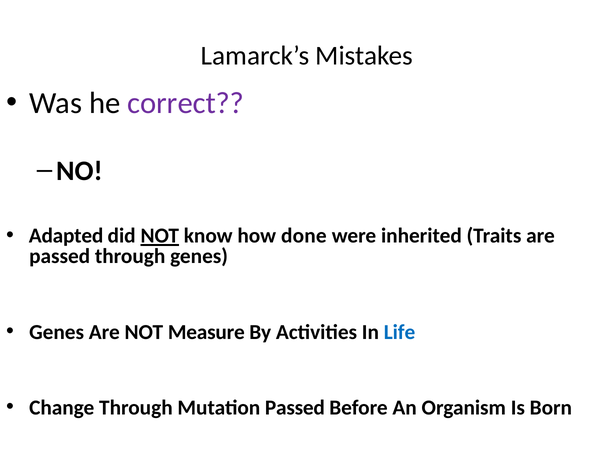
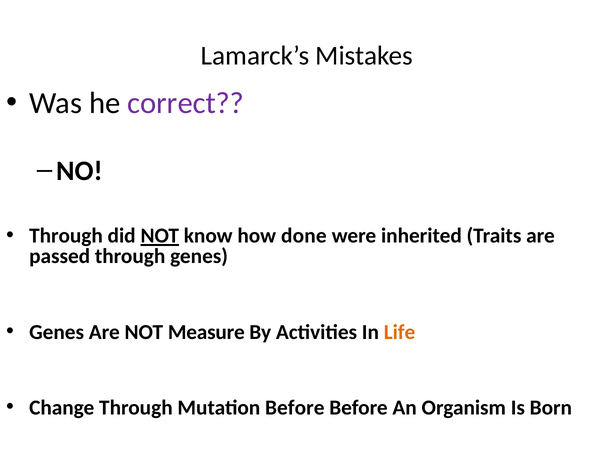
Adapted at (66, 236): Adapted -> Through
Life colour: blue -> orange
Mutation Passed: Passed -> Before
